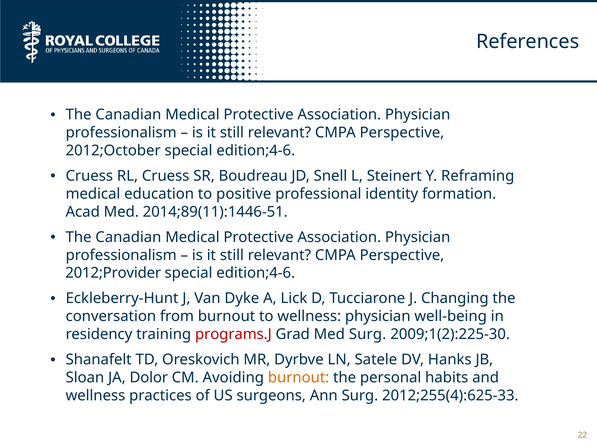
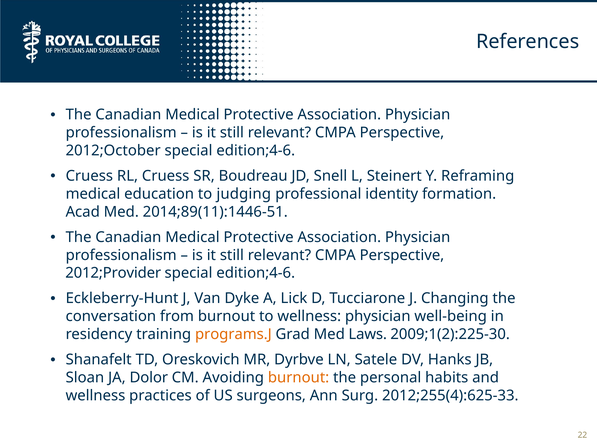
positive: positive -> judging
programs.J colour: red -> orange
Med Surg: Surg -> Laws
